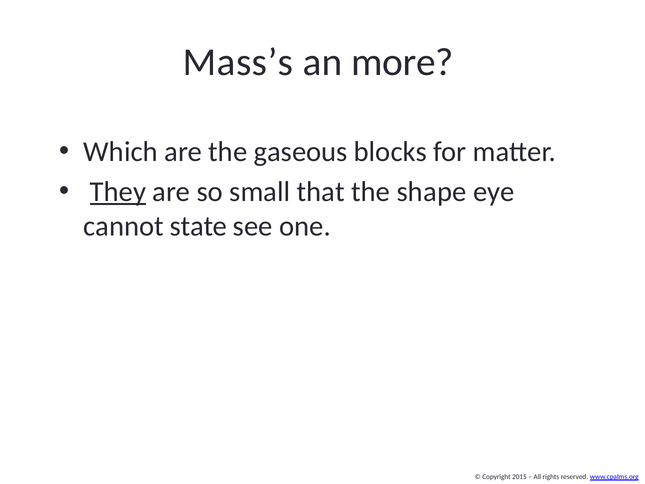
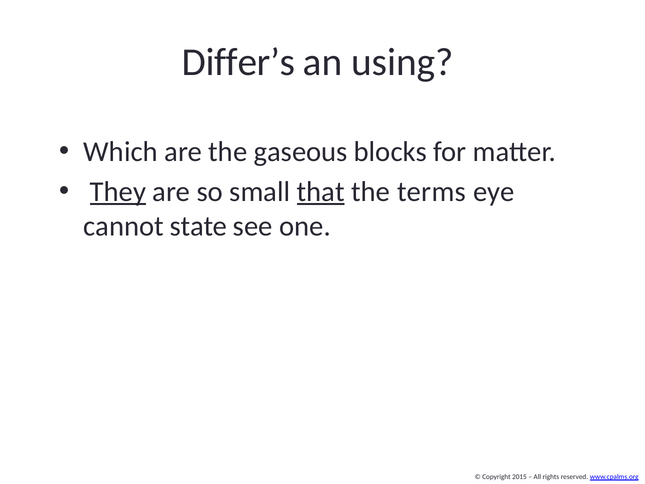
Mass’s: Mass’s -> Differ’s
more: more -> using
that underline: none -> present
shape: shape -> terms
